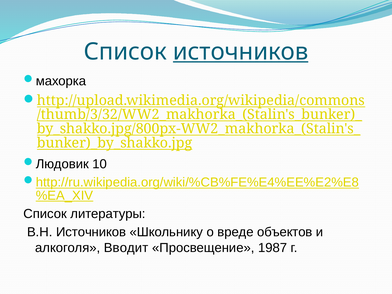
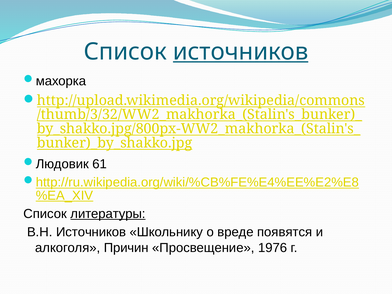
10: 10 -> 61
литературы underline: none -> present
объектов: объектов -> появятся
Вводит: Вводит -> Причин
1987: 1987 -> 1976
